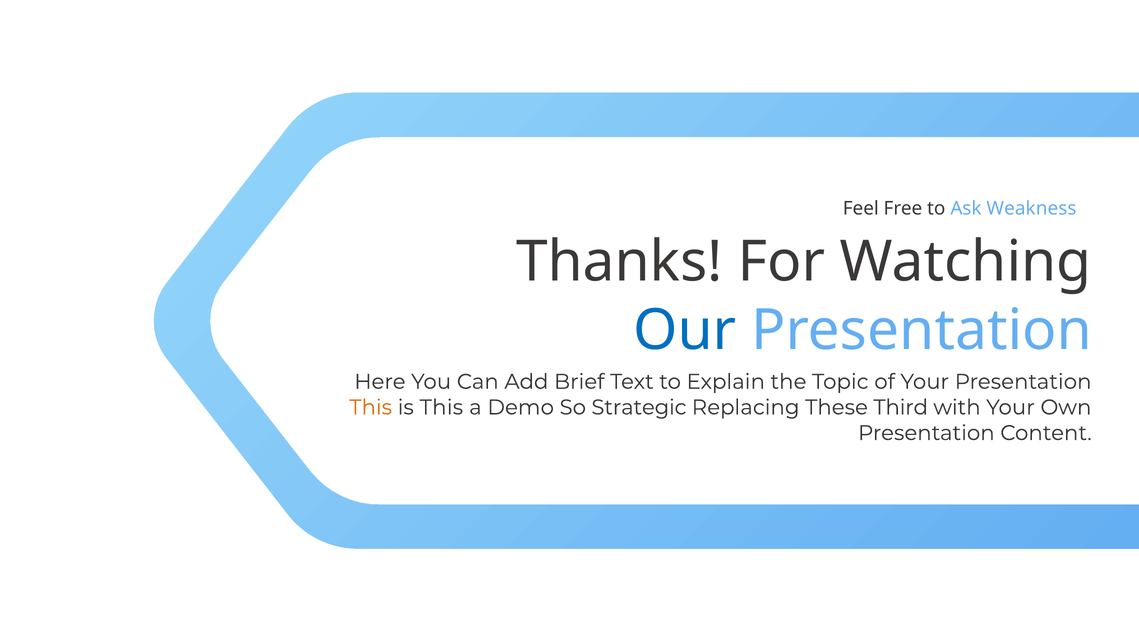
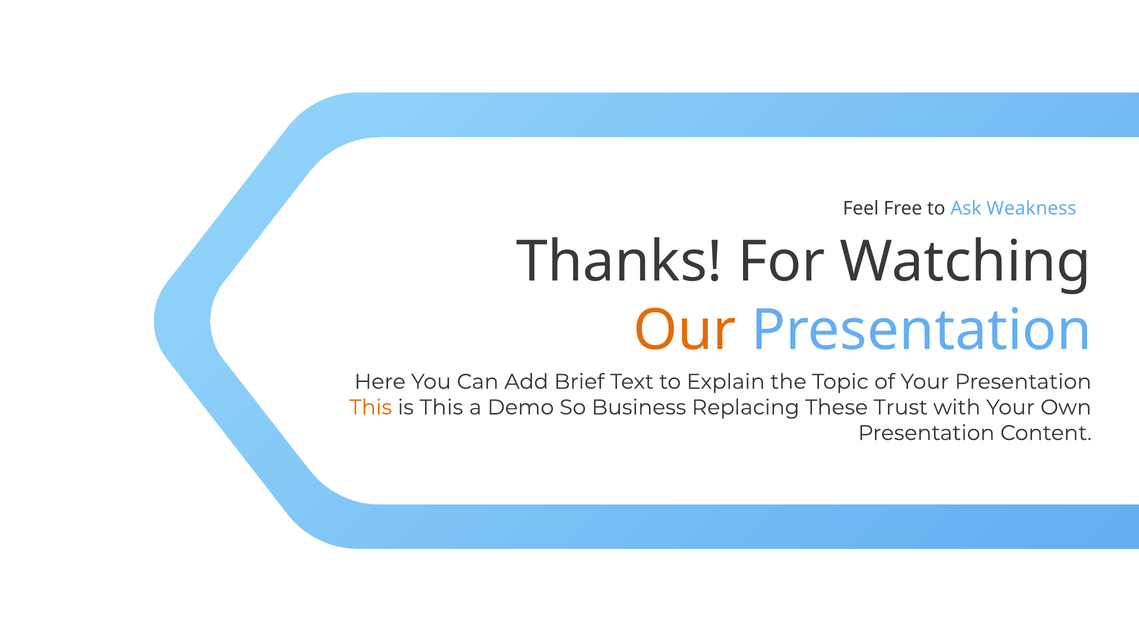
Our colour: blue -> orange
Strategic: Strategic -> Business
Third: Third -> Trust
